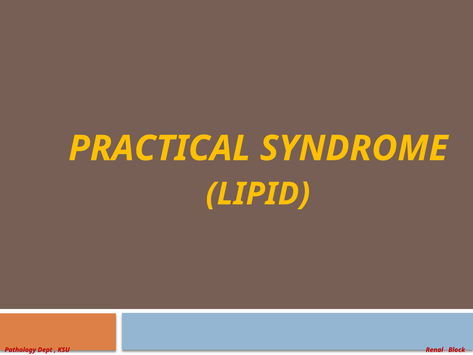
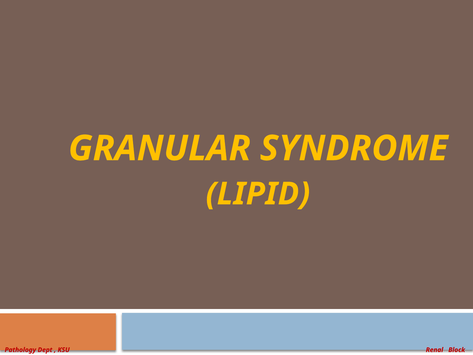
PRACTICAL: PRACTICAL -> GRANULAR
